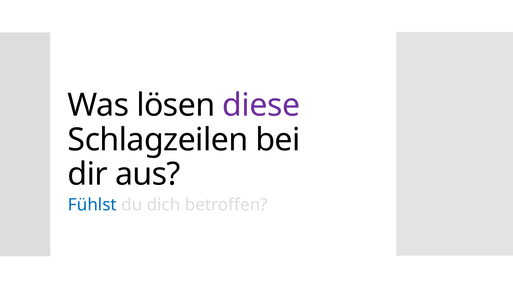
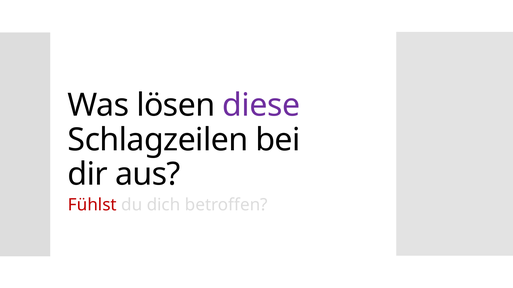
Fühlst colour: blue -> red
